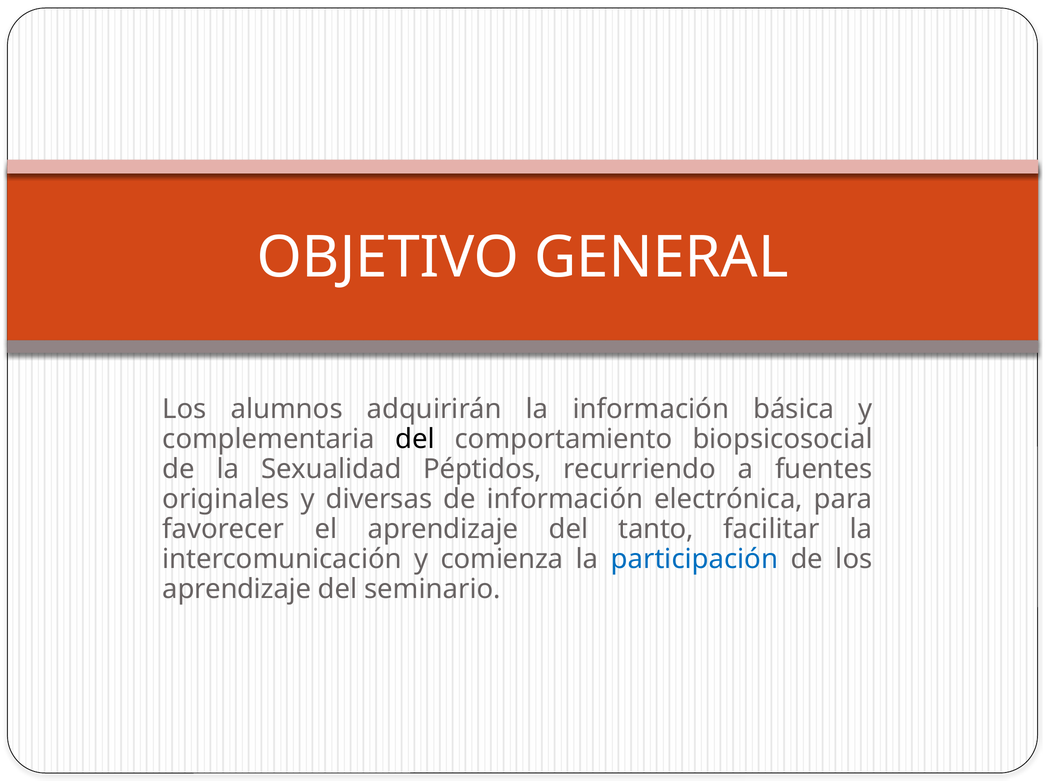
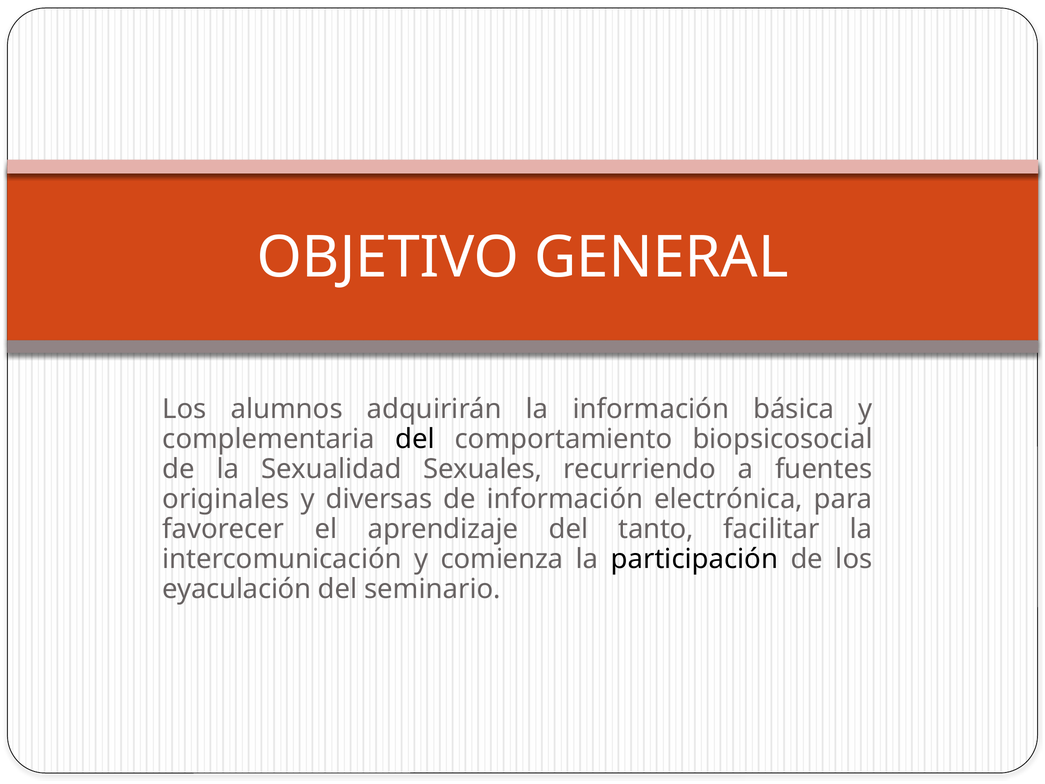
Péptidos: Péptidos -> Sexuales
participación colour: blue -> black
aprendizaje at (237, 589): aprendizaje -> eyaculación
